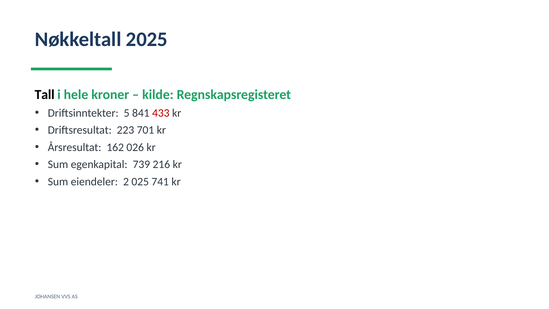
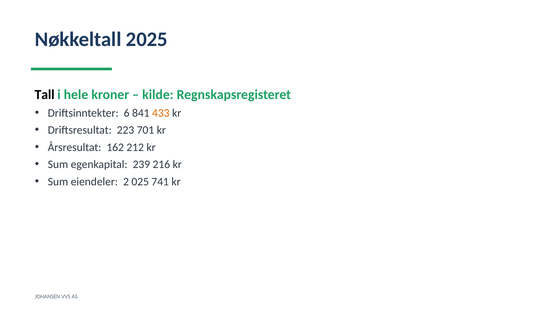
5: 5 -> 6
433 colour: red -> orange
026: 026 -> 212
739: 739 -> 239
